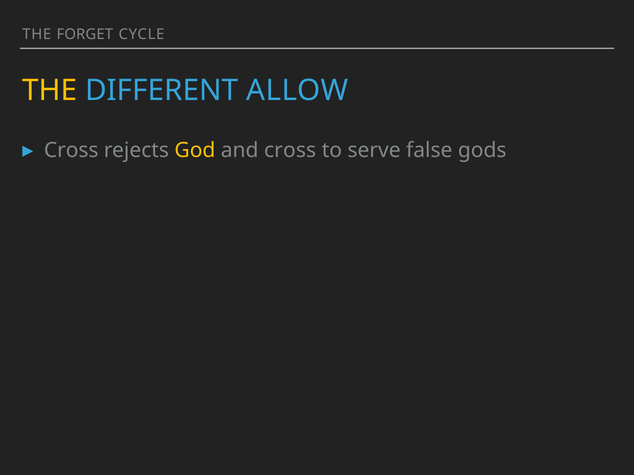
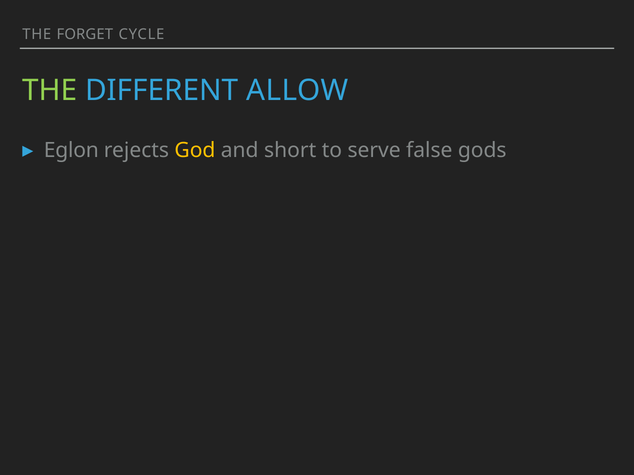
THE at (50, 90) colour: yellow -> light green
Cross at (71, 150): Cross -> Eglon
and cross: cross -> short
